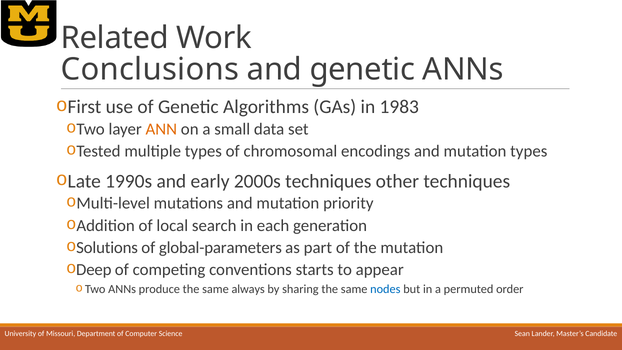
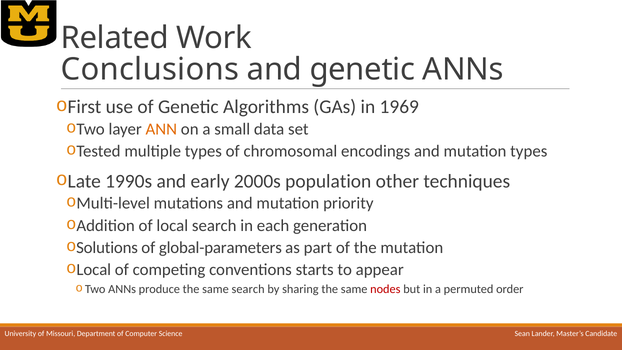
1983: 1983 -> 1969
2000s techniques: techniques -> population
Deep at (94, 270): Deep -> Local
same always: always -> search
nodes colour: blue -> red
